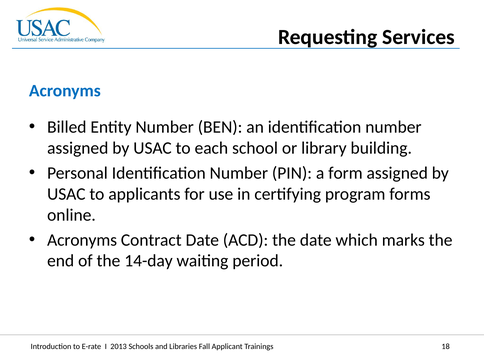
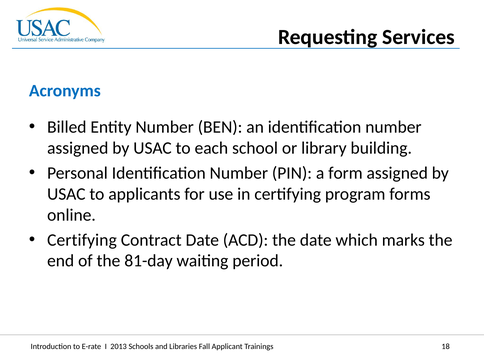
Acronyms at (82, 240): Acronyms -> Certifying
14-day: 14-day -> 81-day
